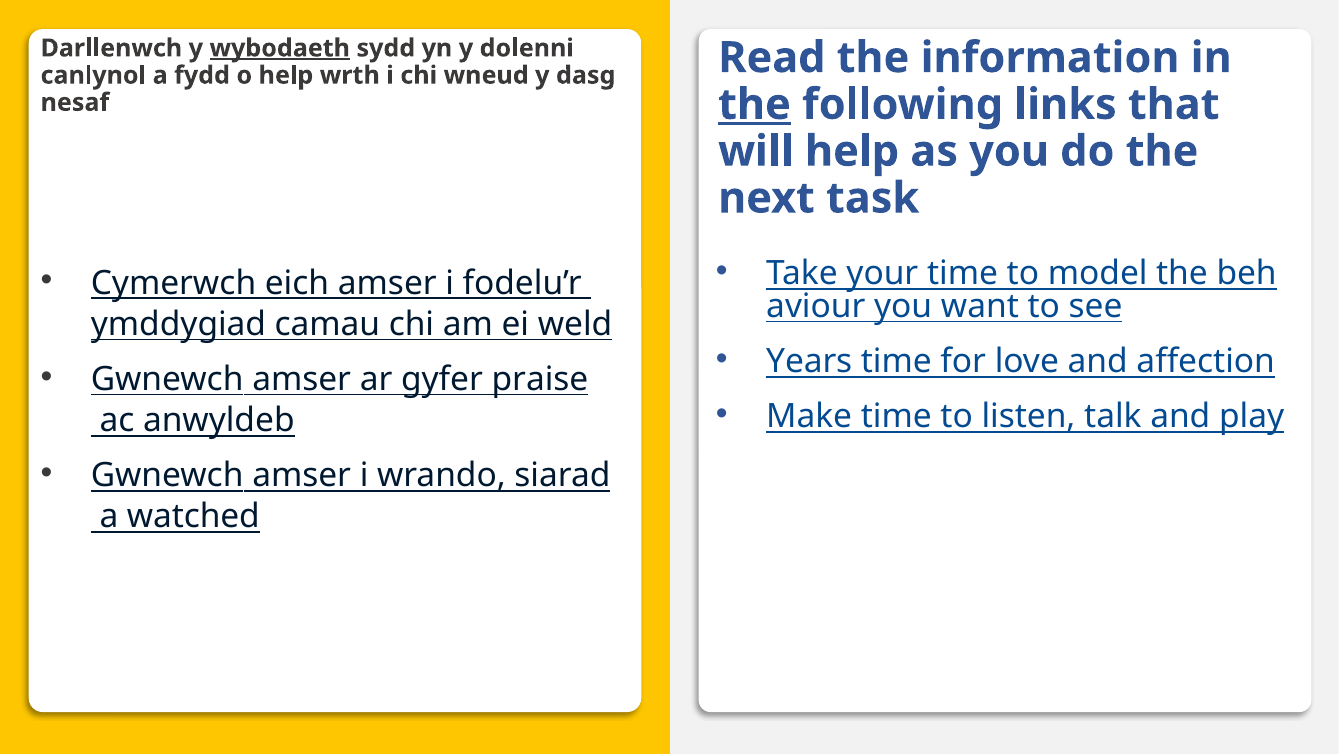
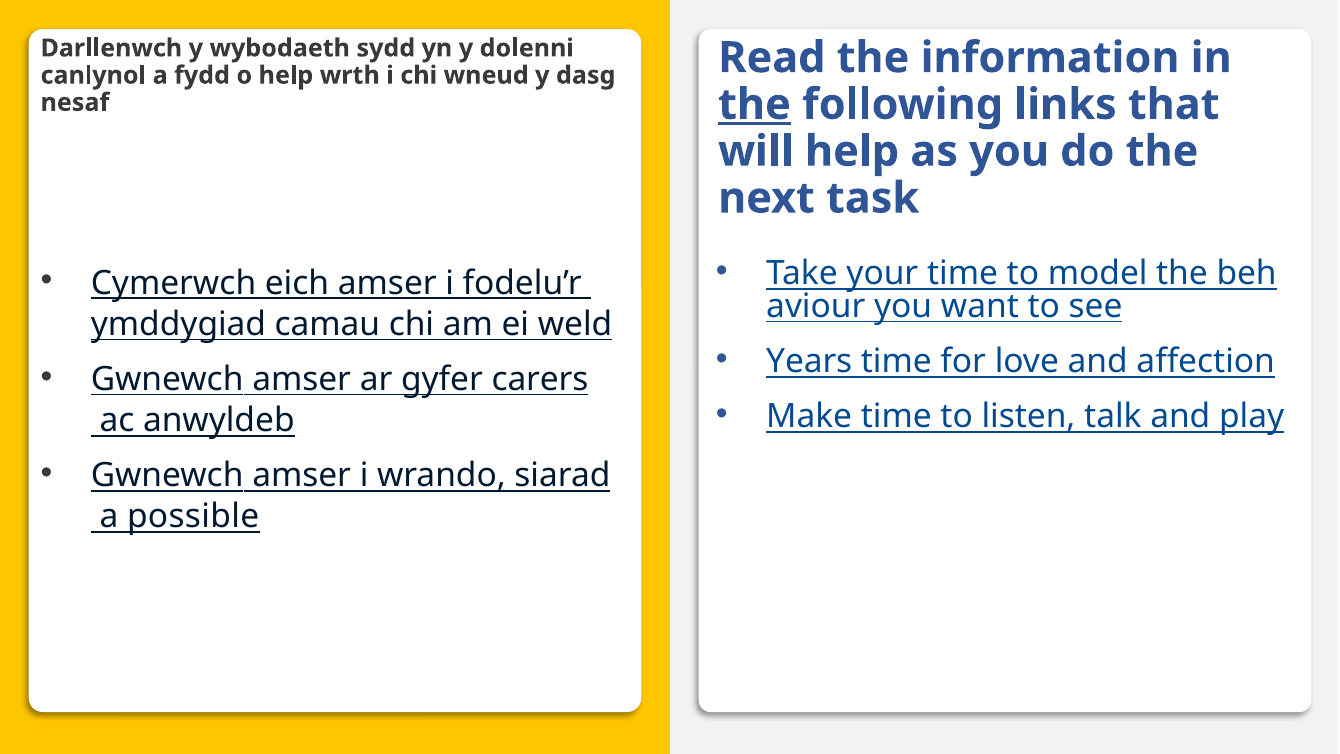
wybodaeth underline: present -> none
praise: praise -> carers
watched: watched -> possible
